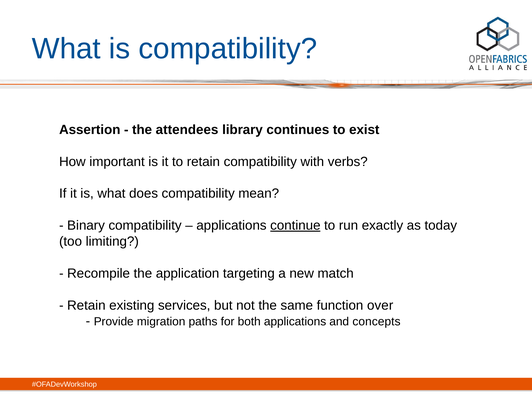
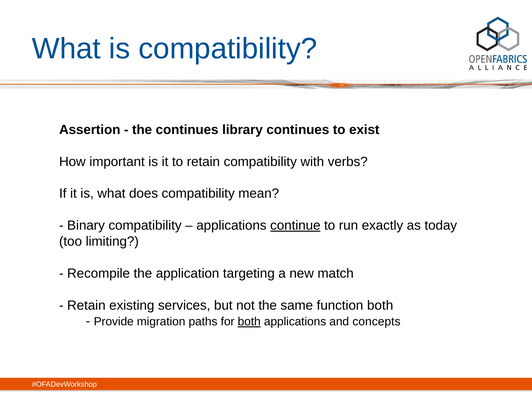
the attendees: attendees -> continues
function over: over -> both
both at (249, 322) underline: none -> present
